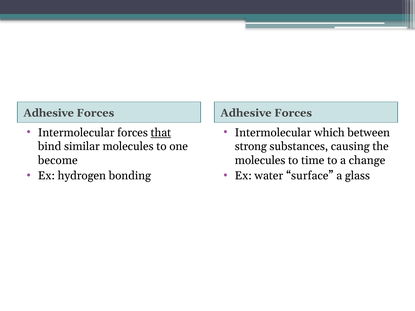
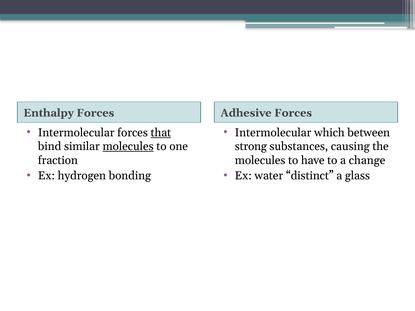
Adhesive at (49, 113): Adhesive -> Enthalpy
molecules at (128, 147) underline: none -> present
become: become -> fraction
time: time -> have
surface: surface -> distinct
